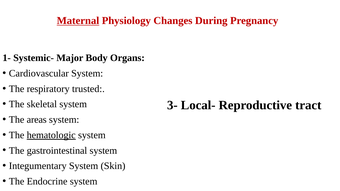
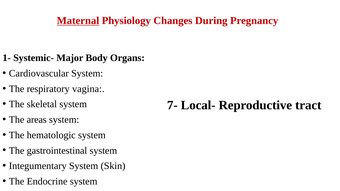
trusted: trusted -> vagina
3-: 3- -> 7-
hematologic underline: present -> none
